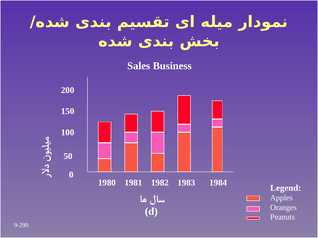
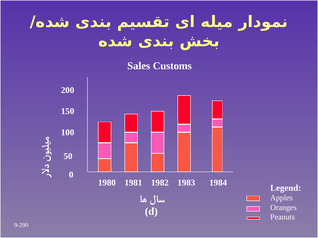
Business: Business -> Customs
